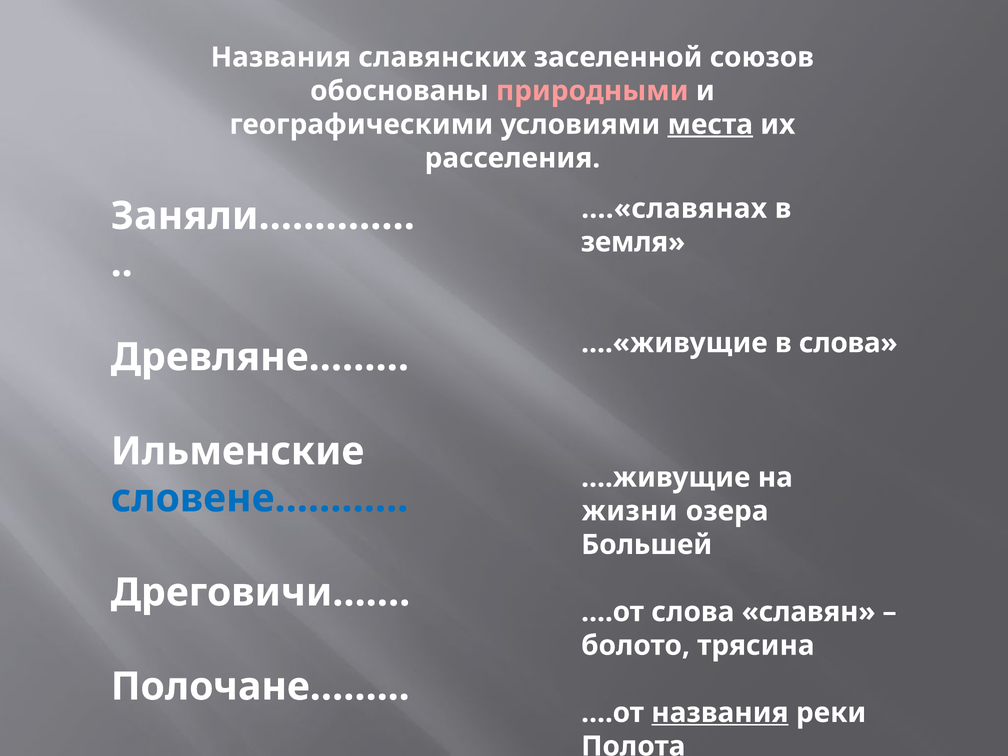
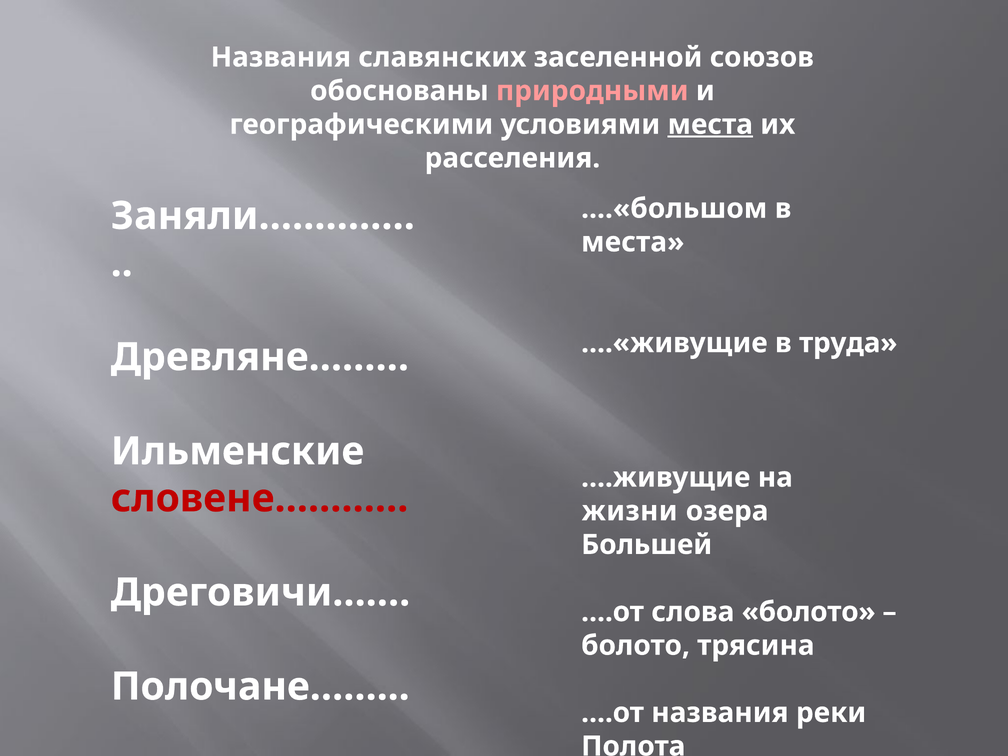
....«славянах: ....«славянах -> ....«большом
земля at (633, 242): земля -> места
в слова: слова -> труда
словене………… colour: blue -> red
слова славян: славян -> болото
названия at (720, 713) underline: present -> none
